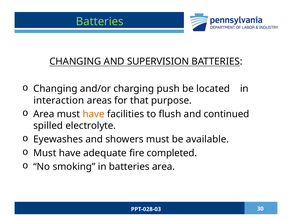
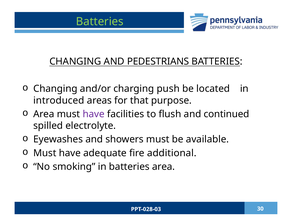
SUPERVISION: SUPERVISION -> PEDESTRIANS
interaction: interaction -> introduced
have at (94, 114) colour: orange -> purple
completed: completed -> additional
